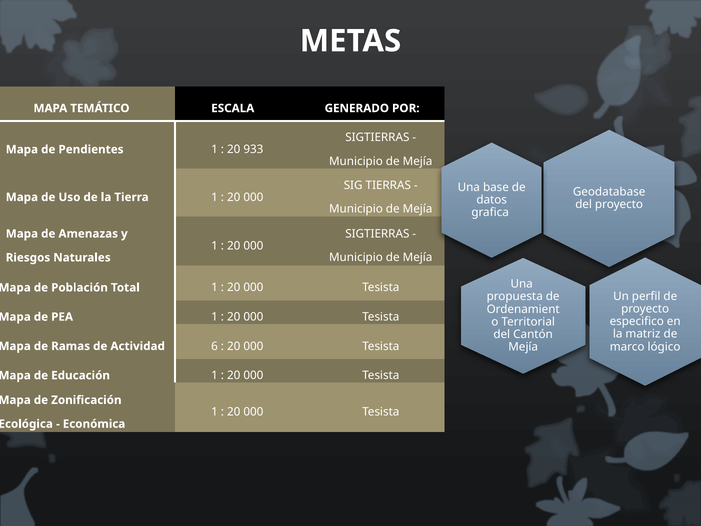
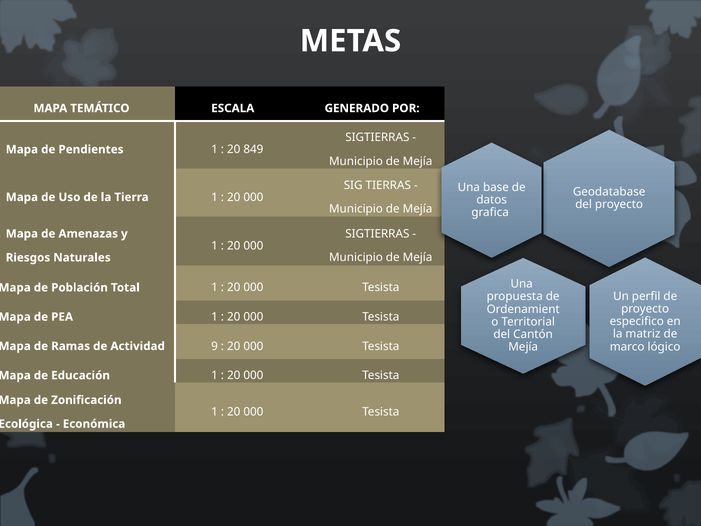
933: 933 -> 849
6: 6 -> 9
